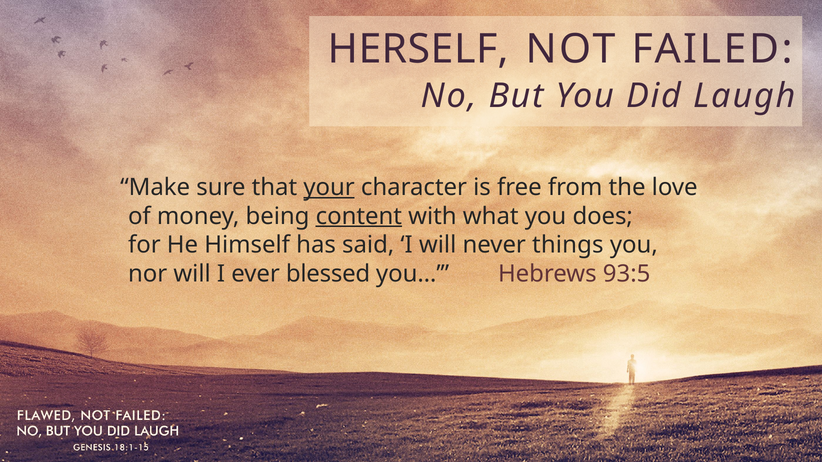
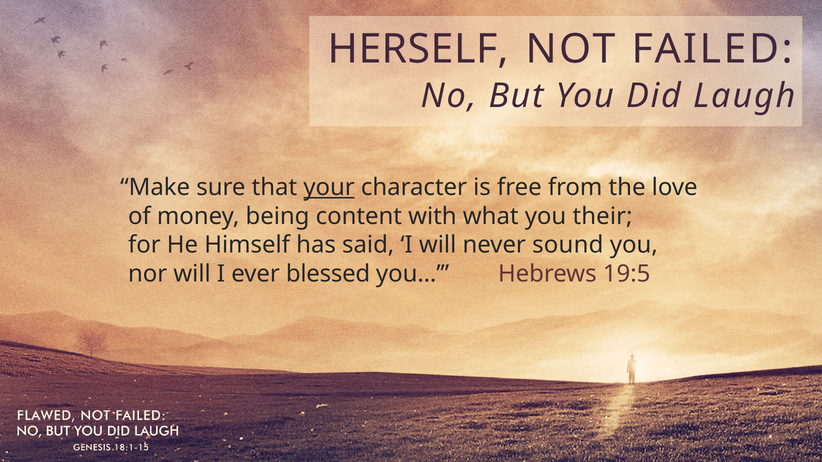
content underline: present -> none
does: does -> their
things: things -> sound
93:5: 93:5 -> 19:5
